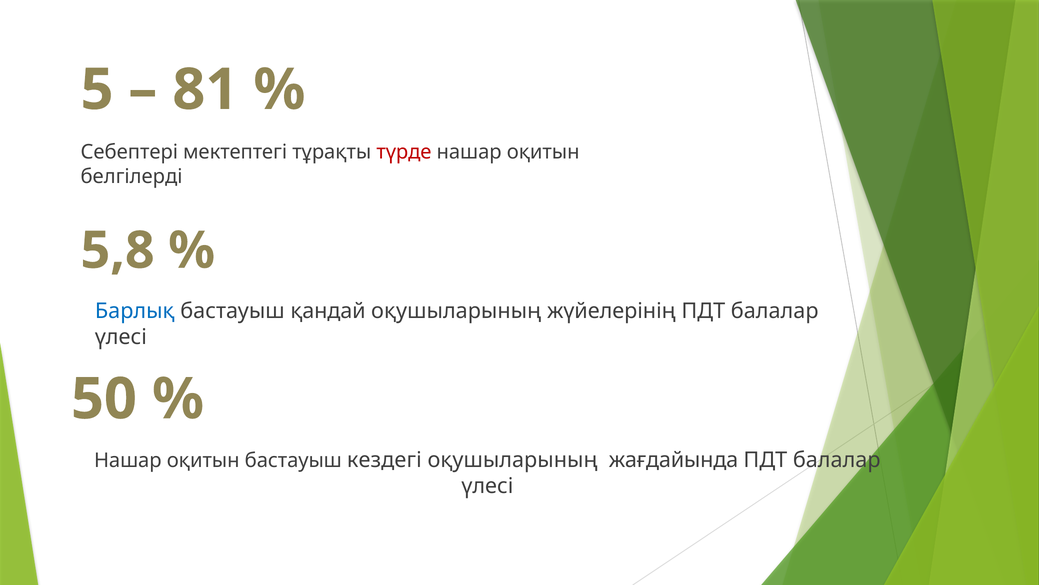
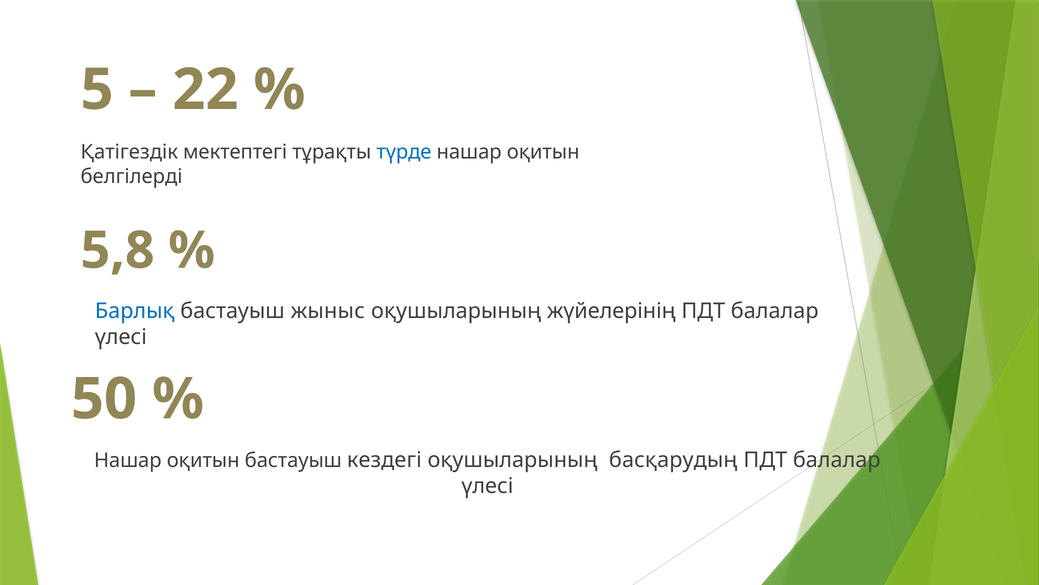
81: 81 -> 22
Себептері: Себептері -> Қатігездік
түрде colour: red -> blue
қандай: қандай -> жыныс
жағдайында: жағдайында -> басқарудың
